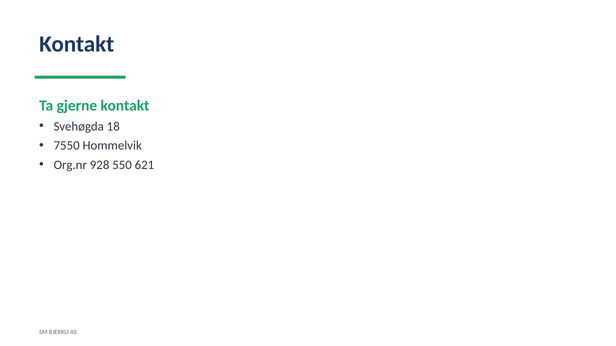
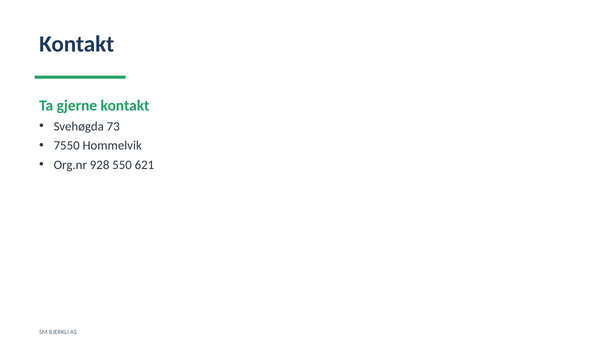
18: 18 -> 73
